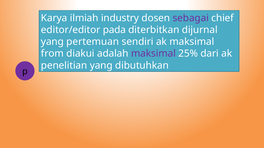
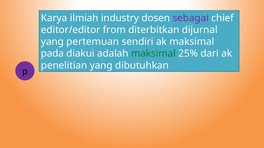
pada: pada -> from
from: from -> pada
maksimal at (153, 54) colour: purple -> green
